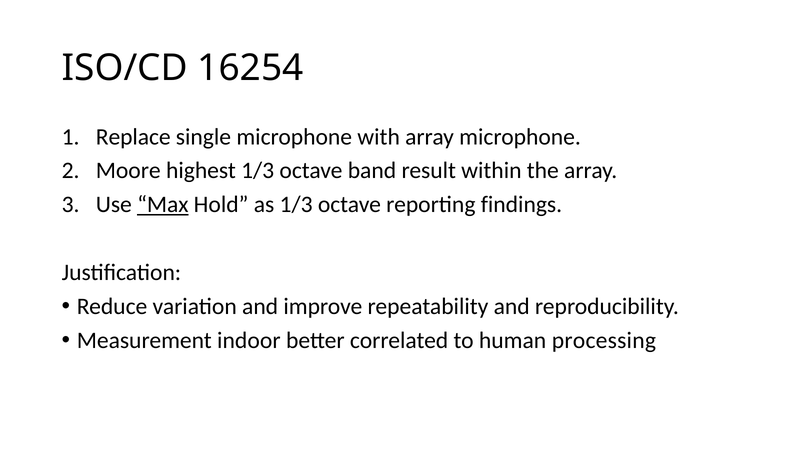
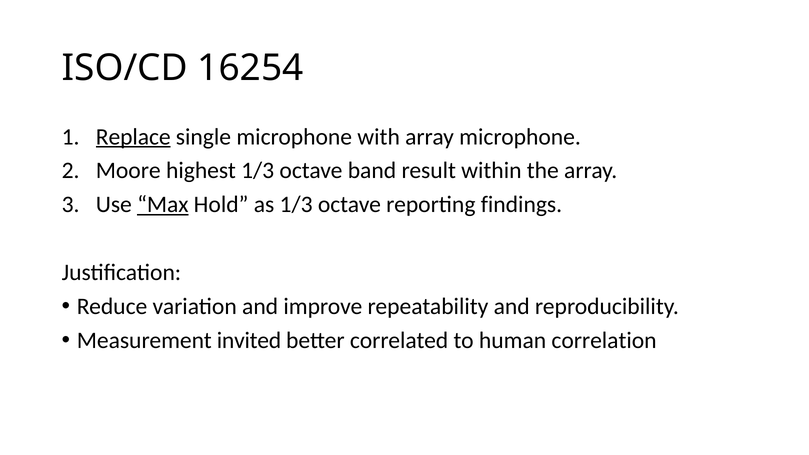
Replace underline: none -> present
indoor: indoor -> invited
processing: processing -> correlation
